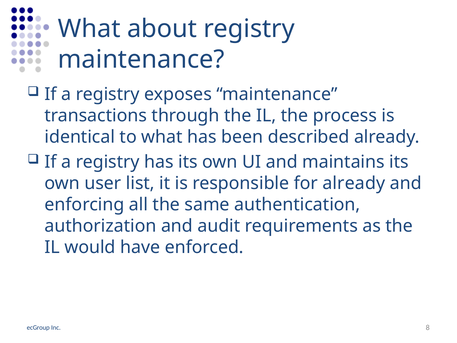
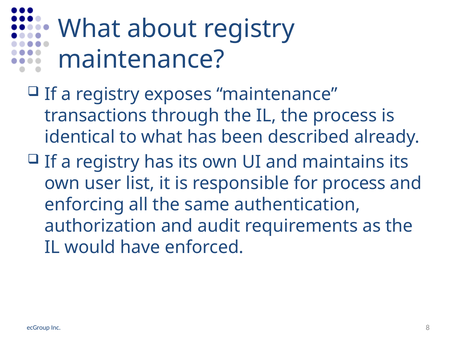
for already: already -> process
